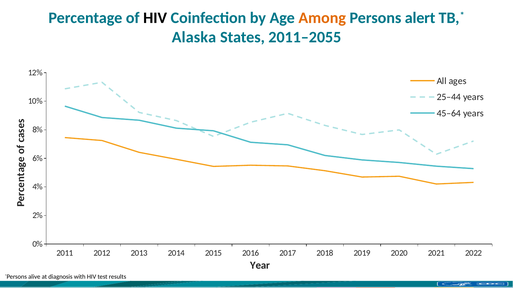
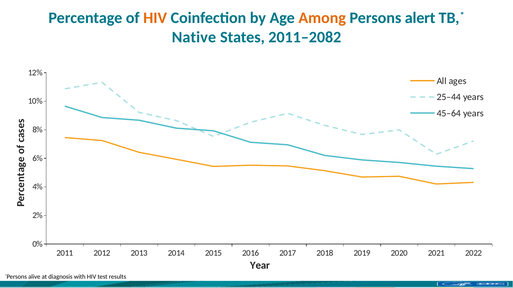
HIV at (155, 18) colour: black -> orange
Alaska: Alaska -> Native
2011–2055: 2011–2055 -> 2011–2082
